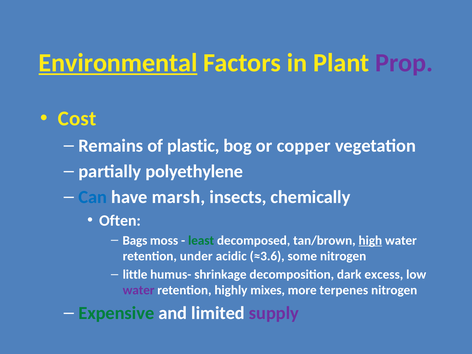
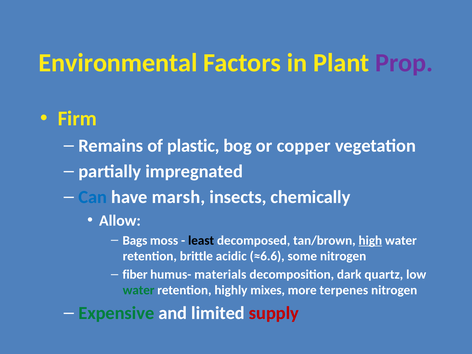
Environmental underline: present -> none
Cost: Cost -> Firm
polyethylene: polyethylene -> impregnated
Often: Often -> Allow
least colour: green -> black
under: under -> brittle
≈3.6: ≈3.6 -> ≈6.6
little: little -> fiber
shrinkage: shrinkage -> materials
excess: excess -> quartz
water at (139, 290) colour: purple -> green
supply colour: purple -> red
